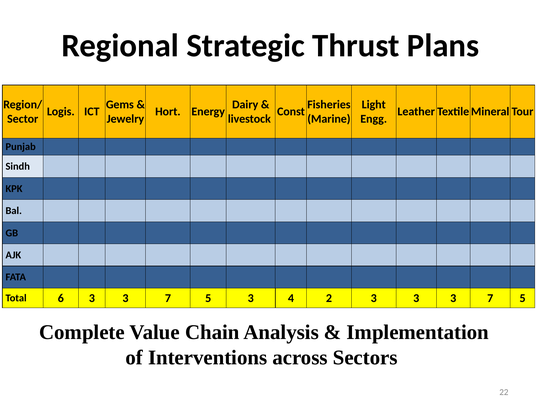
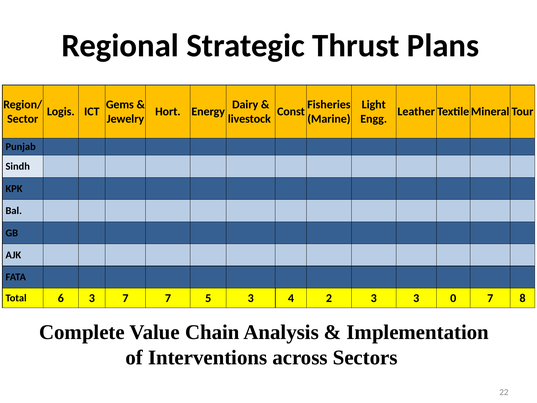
6 3 3: 3 -> 7
3 3 3: 3 -> 0
5 at (523, 298): 5 -> 8
